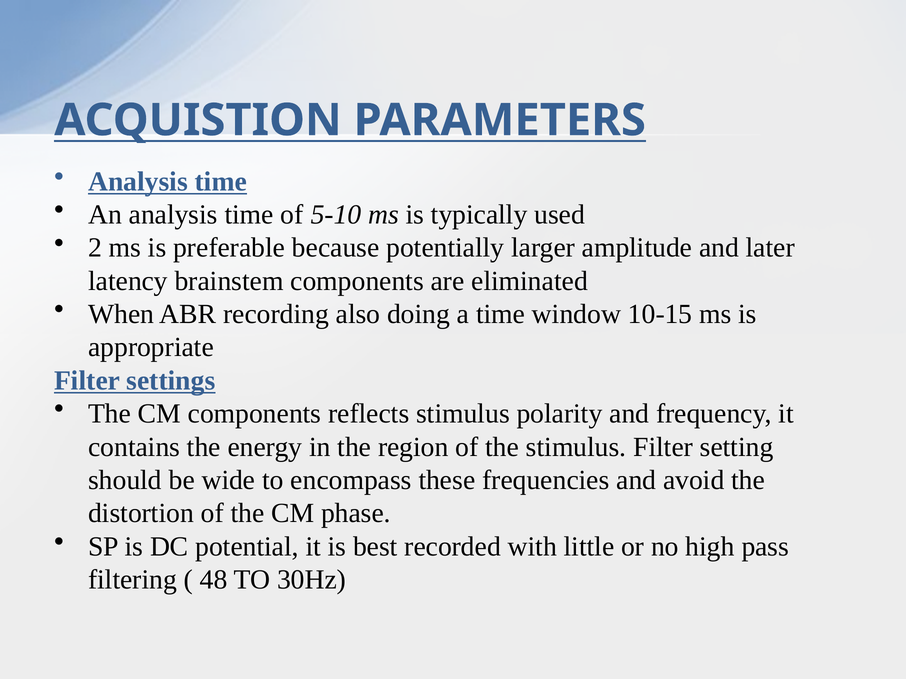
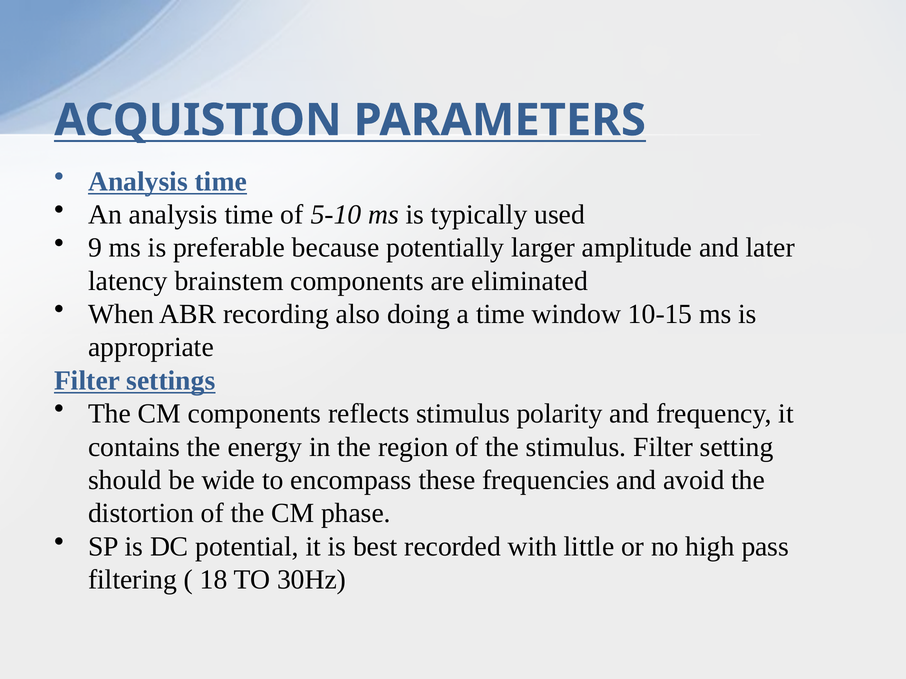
2: 2 -> 9
48: 48 -> 18
